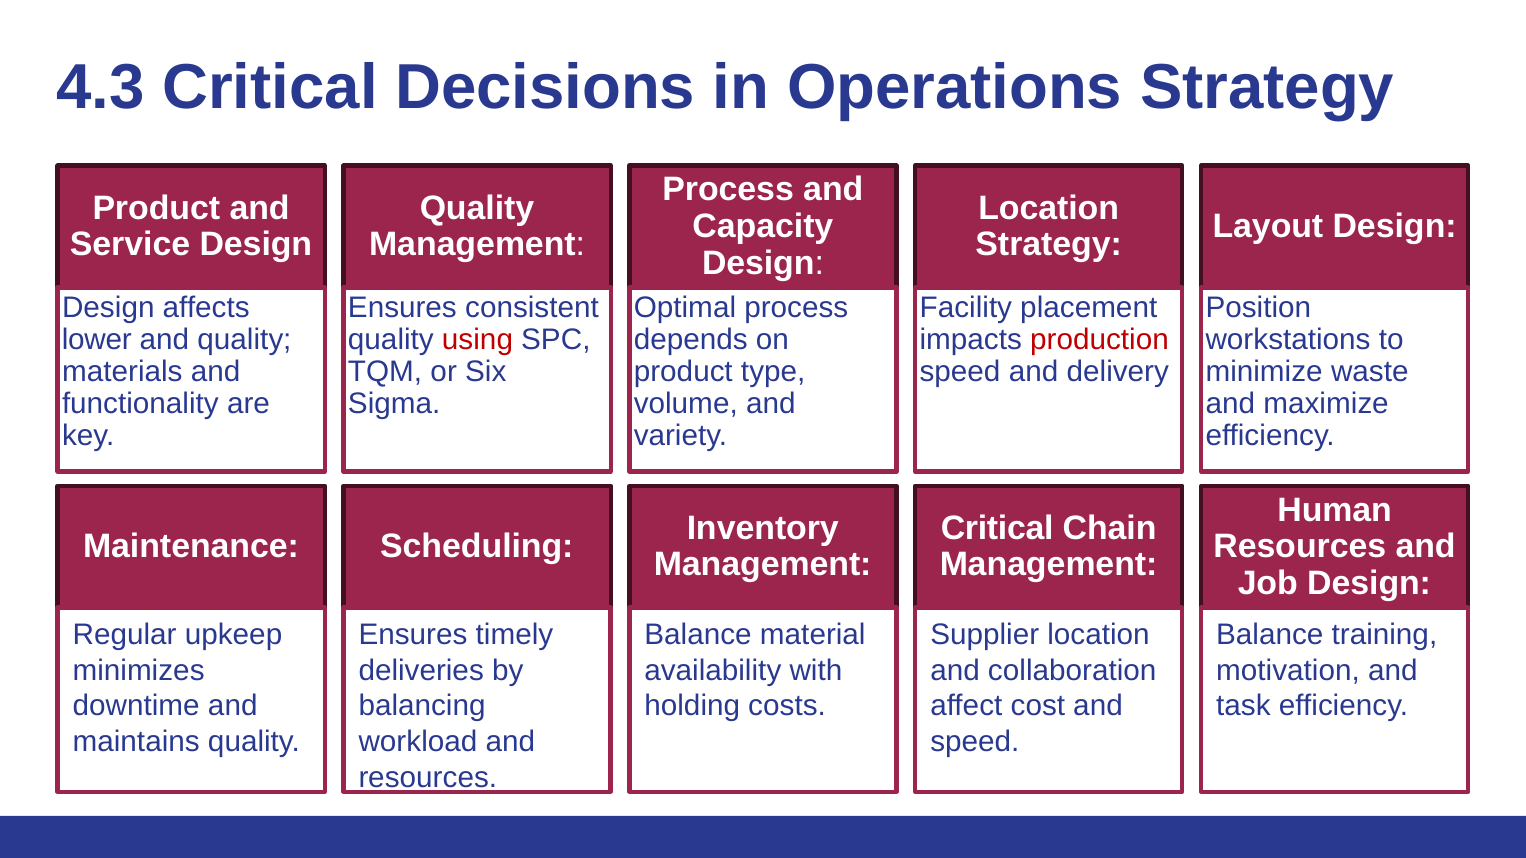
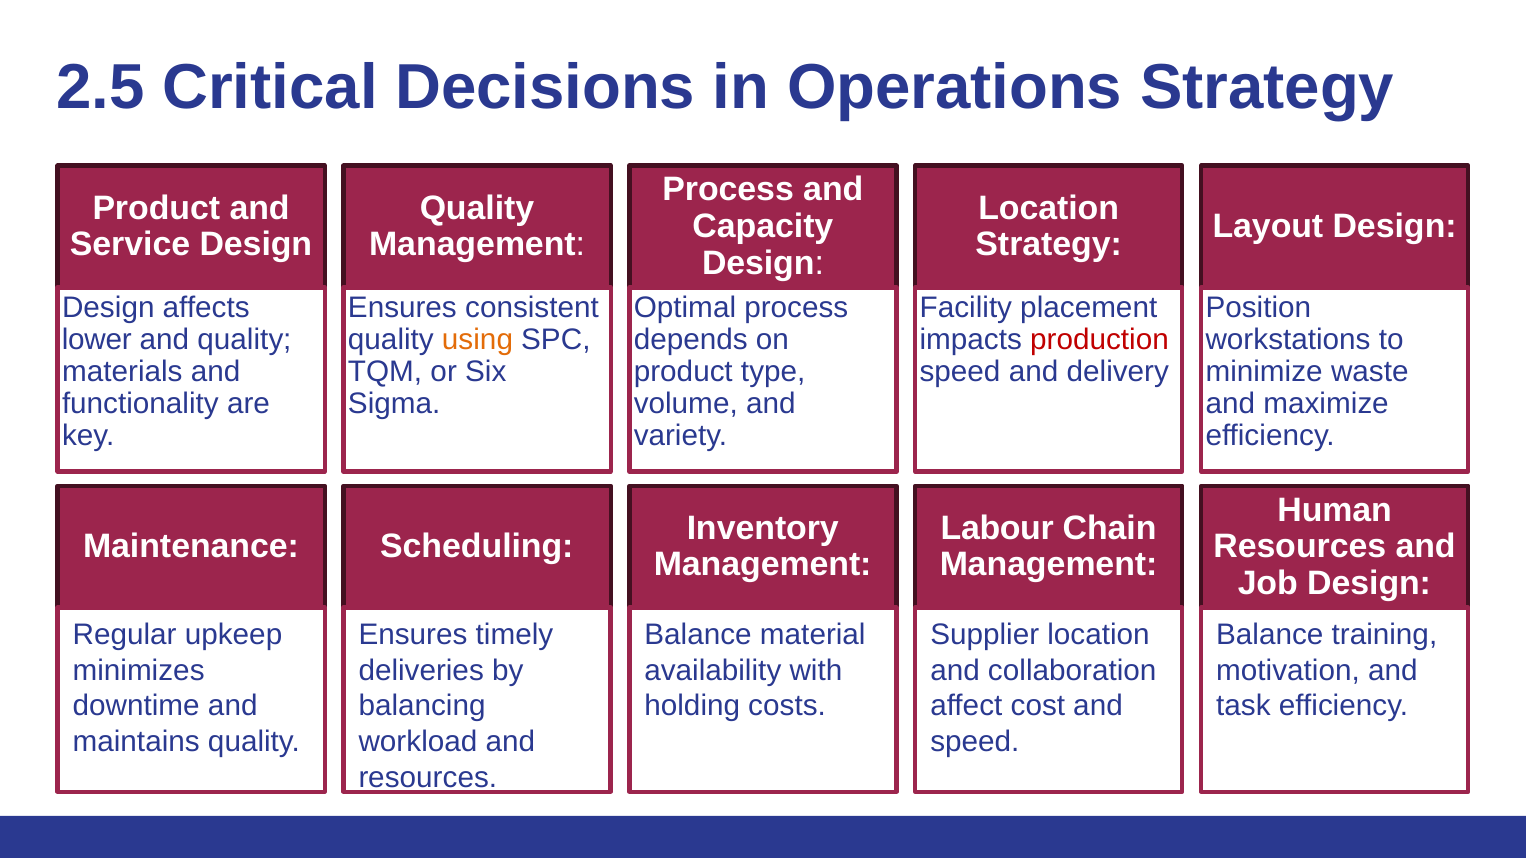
4.3: 4.3 -> 2.5
using colour: red -> orange
Critical at (997, 528): Critical -> Labour
